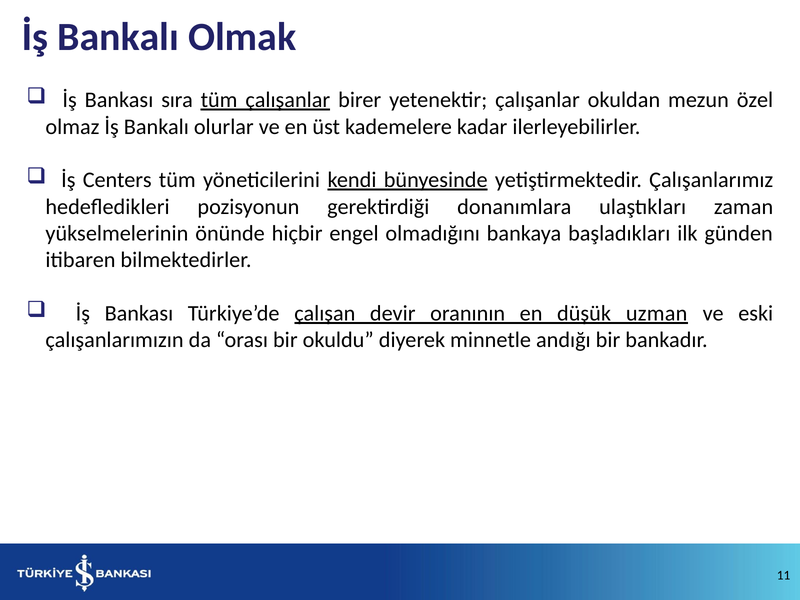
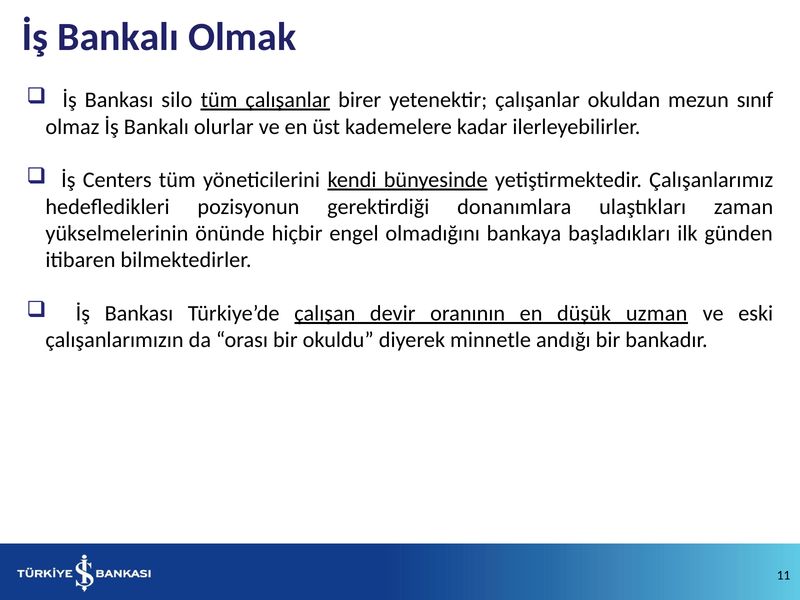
sıra: sıra -> silo
özel: özel -> sınıf
